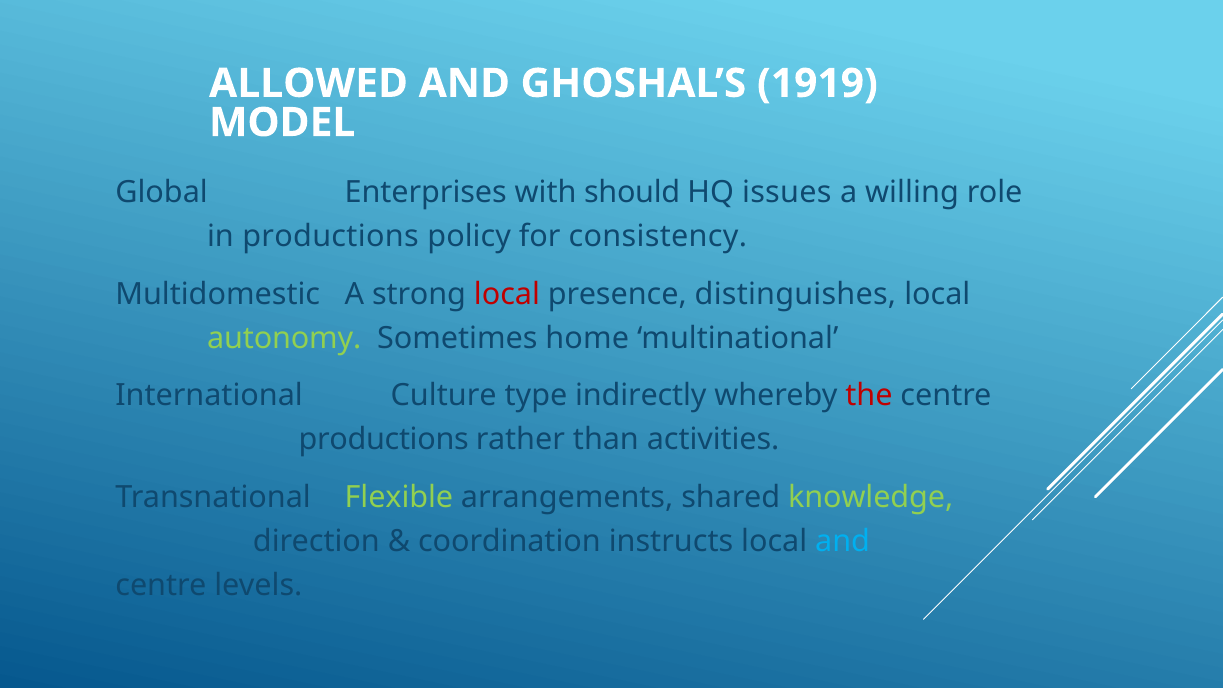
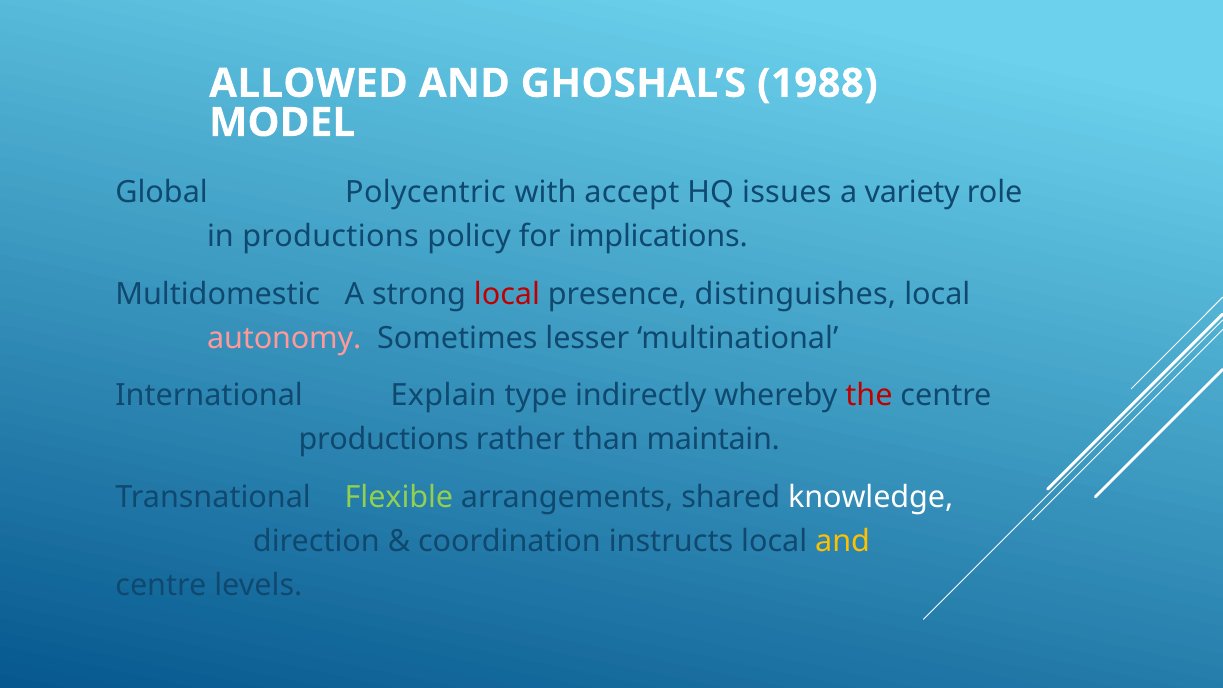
1919: 1919 -> 1988
Enterprises: Enterprises -> Polycentric
should: should -> accept
willing: willing -> variety
consistency: consistency -> implications
autonomy colour: light green -> pink
home: home -> lesser
Culture: Culture -> Explain
activities: activities -> maintain
knowledge colour: light green -> white
and at (843, 542) colour: light blue -> yellow
